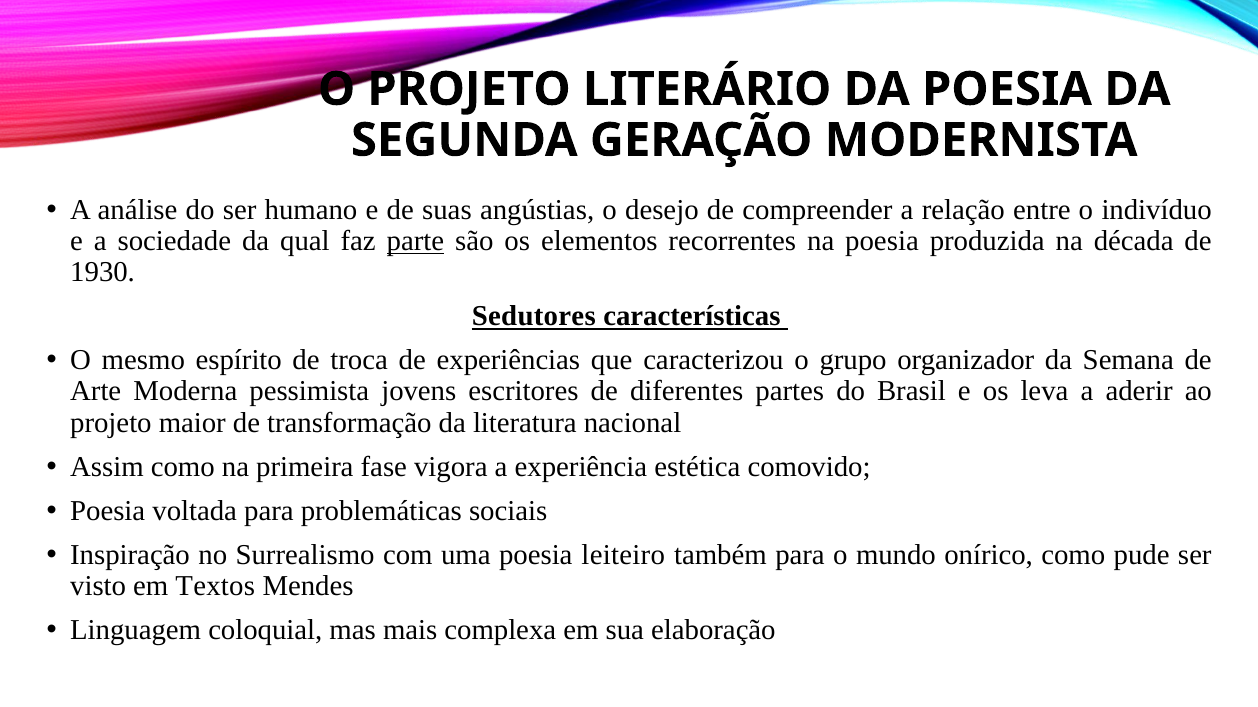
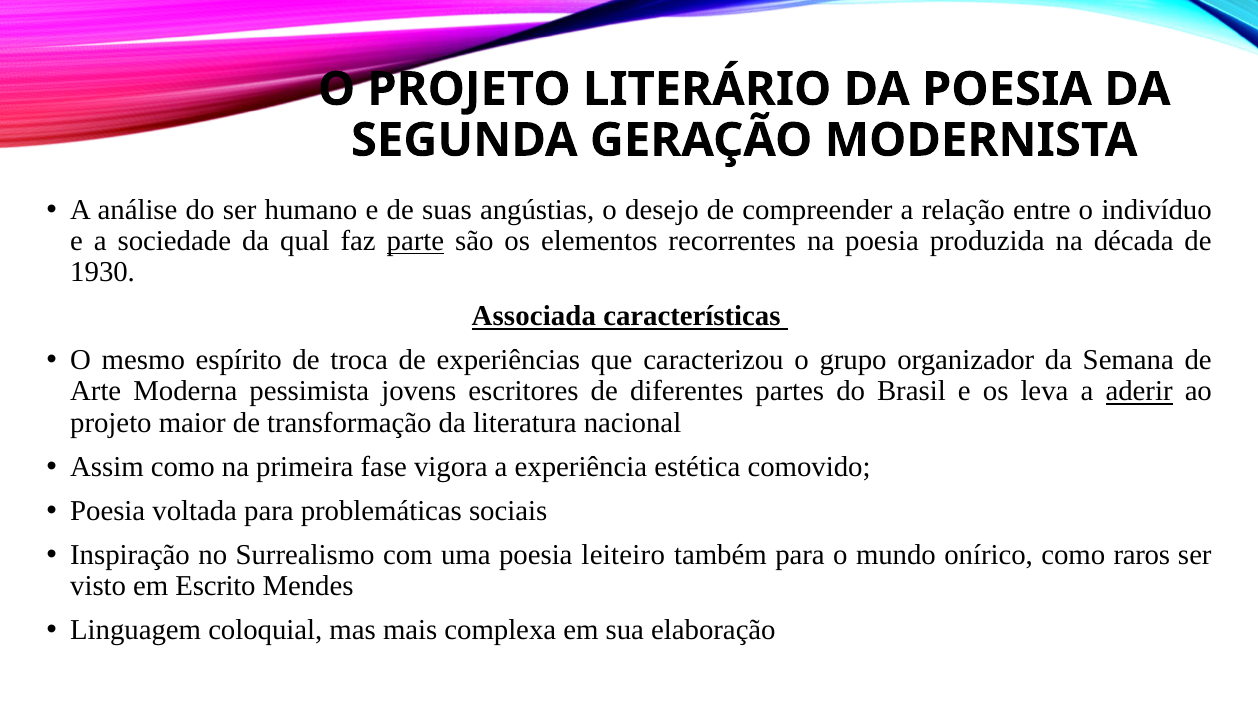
Sedutores: Sedutores -> Associada
aderir underline: none -> present
pude: pude -> raros
Textos: Textos -> Escrito
